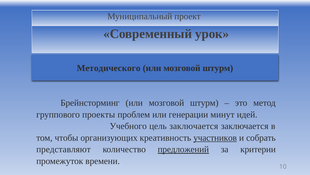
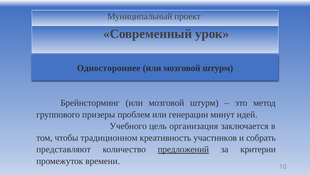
Методического: Методического -> Одностороннее
проекты: проекты -> призеры
цель заключается: заключается -> организация
организующих: организующих -> традиционном
участников underline: present -> none
